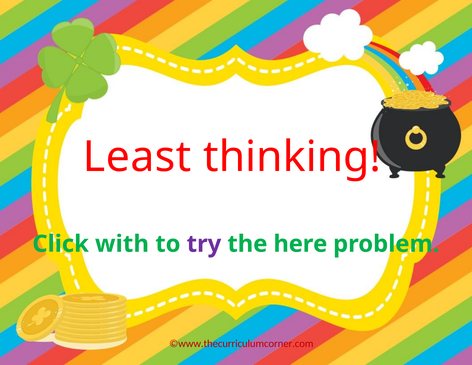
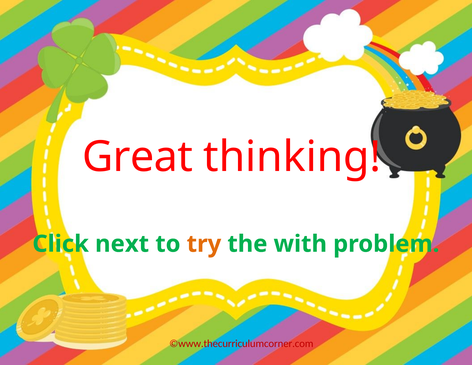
Least: Least -> Great
with: with -> next
try colour: purple -> orange
here: here -> with
